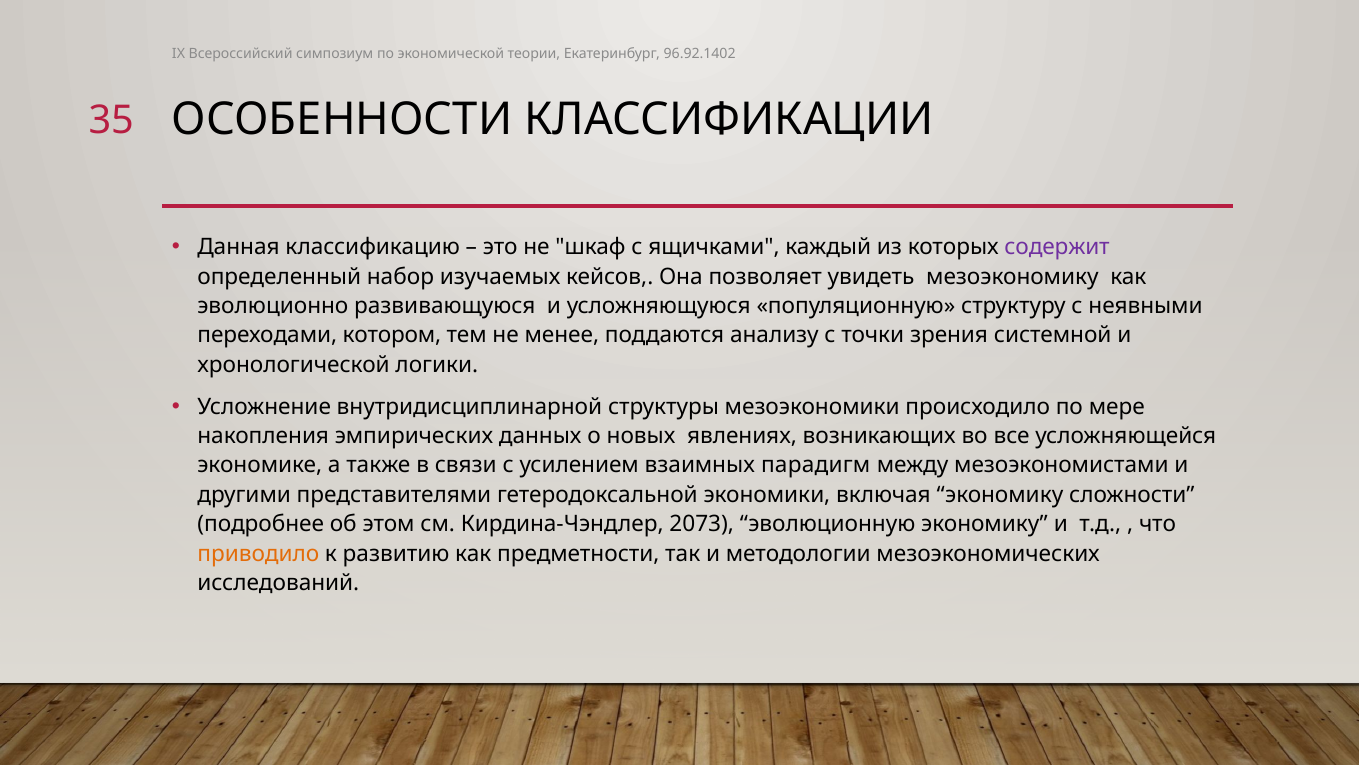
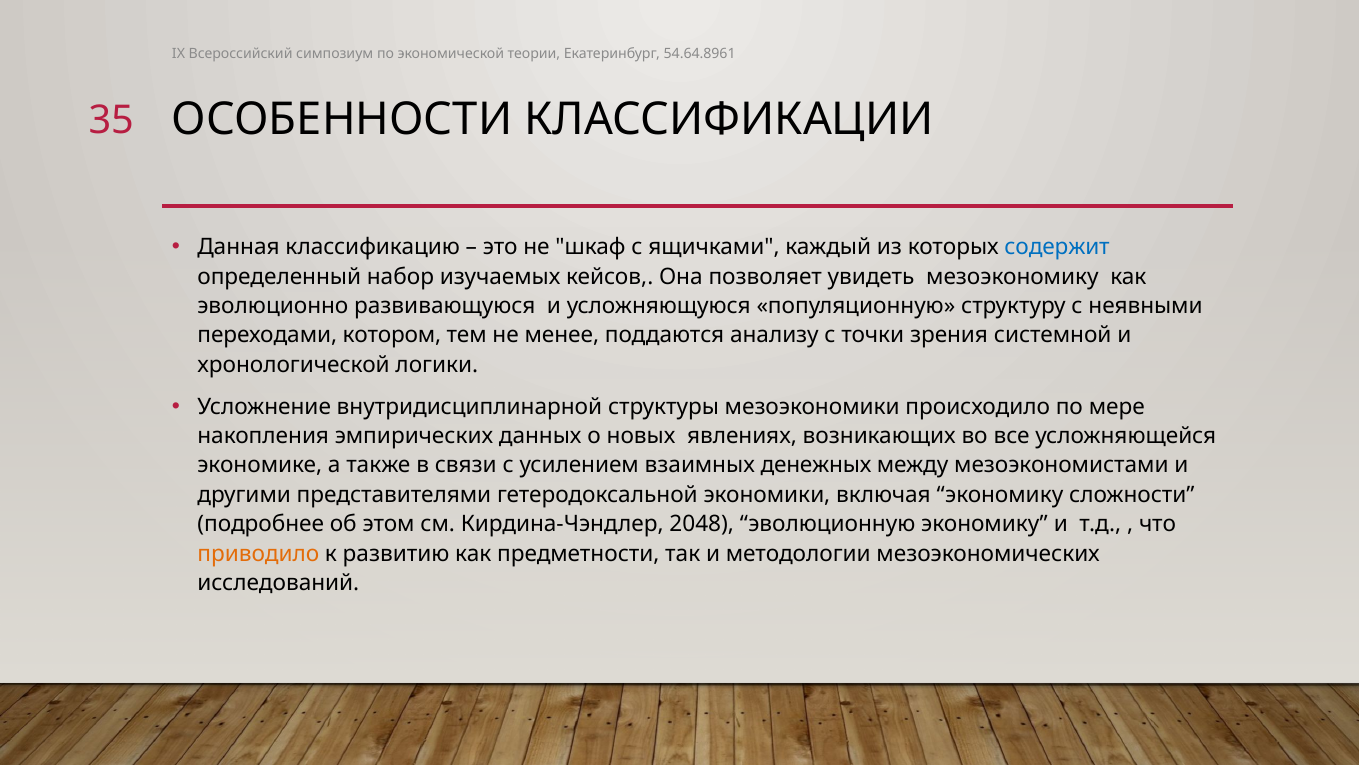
96.92.1402: 96.92.1402 -> 54.64.8961
содержит colour: purple -> blue
парадигм: парадигм -> денежных
2073: 2073 -> 2048
